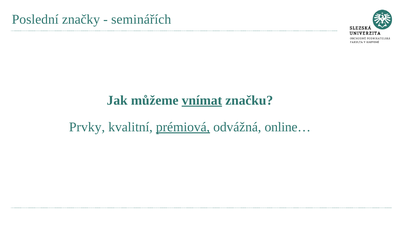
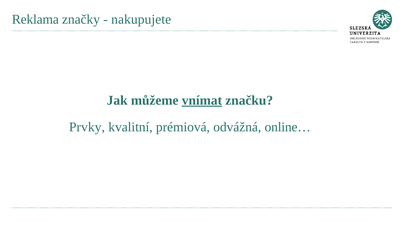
Poslední: Poslední -> Reklama
seminářích: seminářích -> nakupujete
prémiová underline: present -> none
